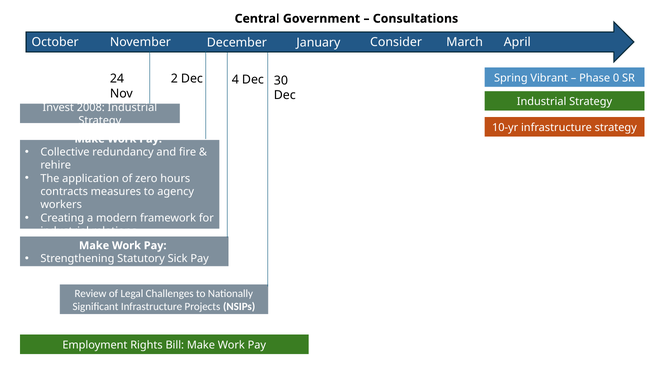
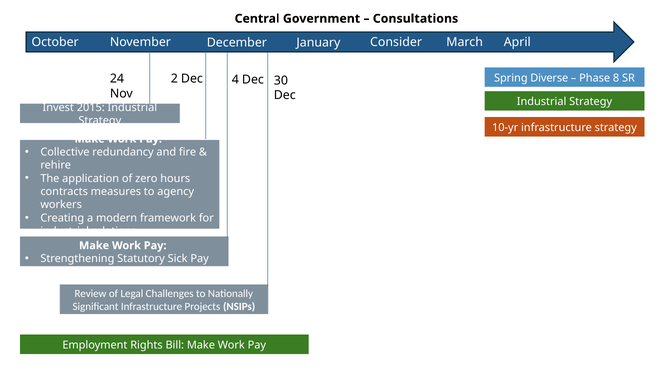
Vibrant: Vibrant -> Diverse
0: 0 -> 8
2008: 2008 -> 2015
